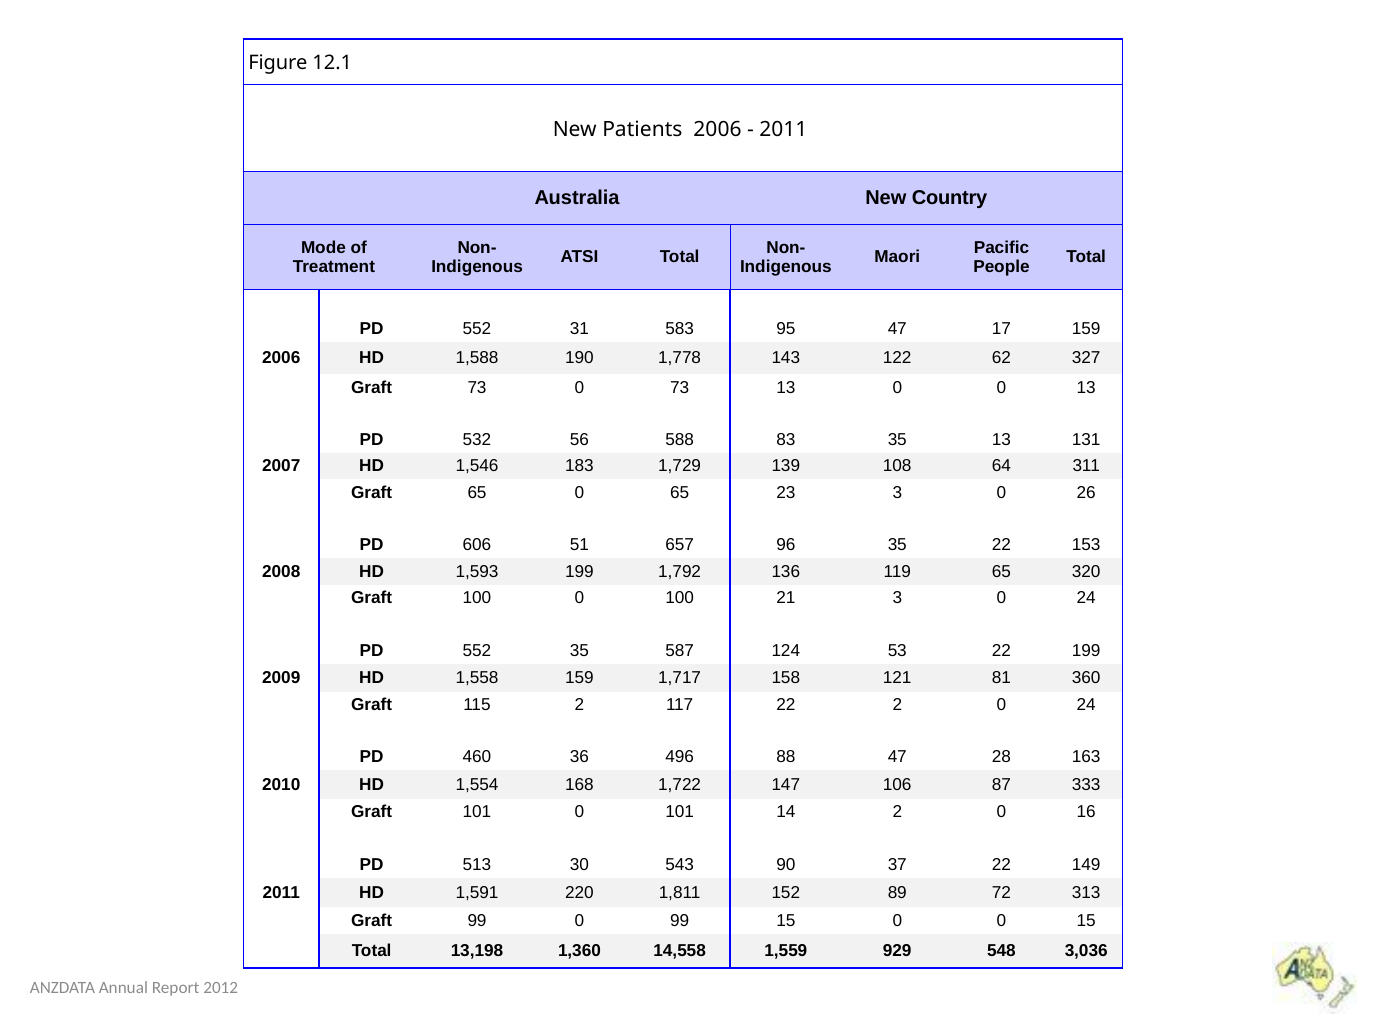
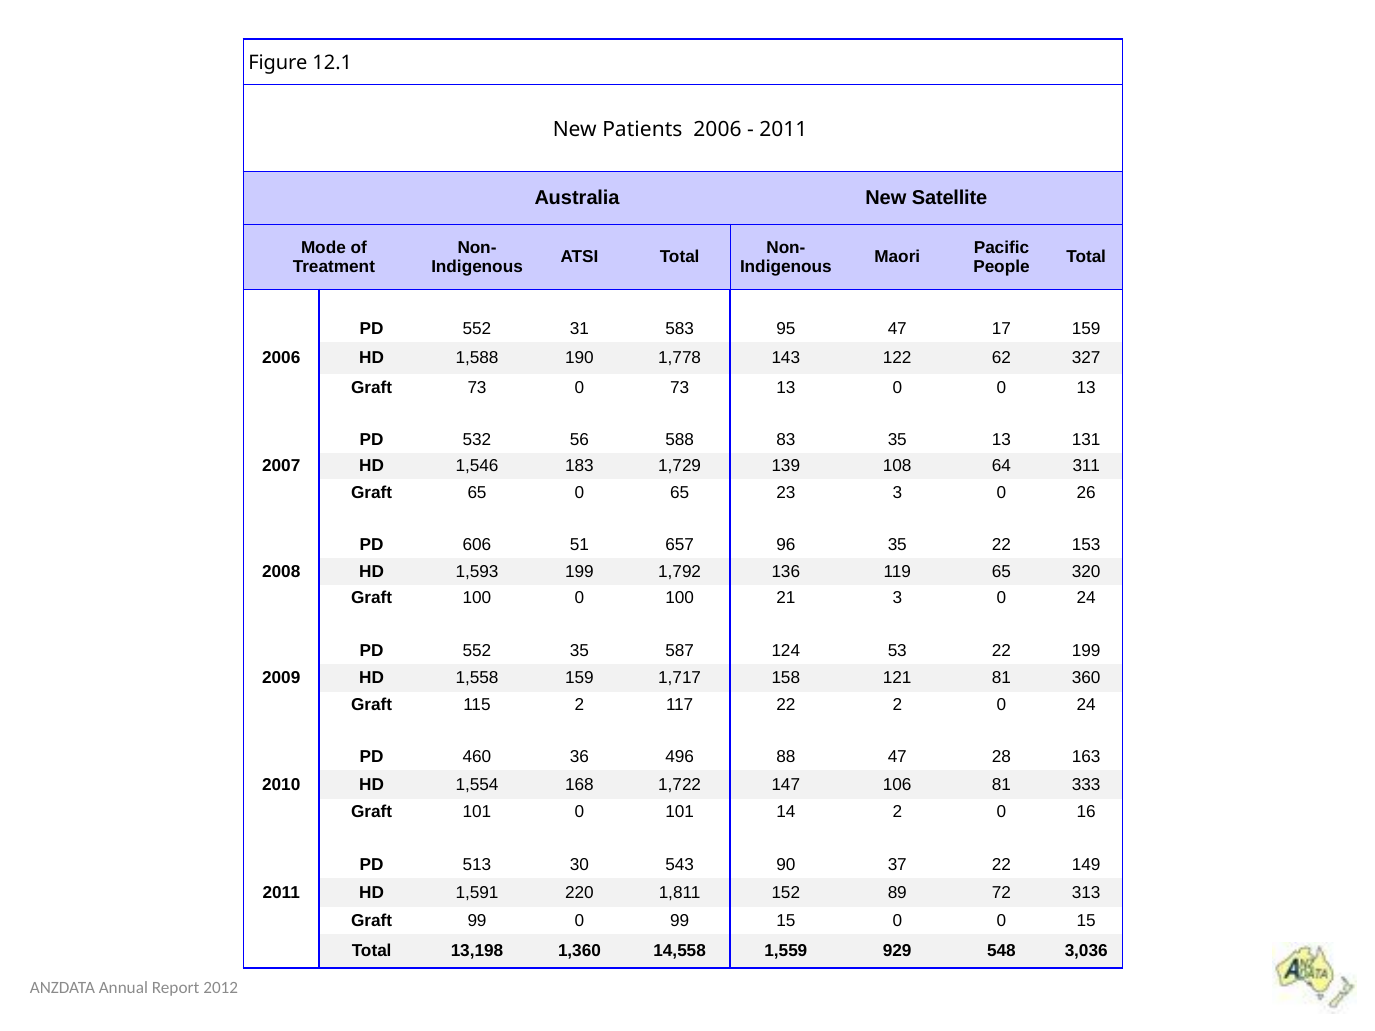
Country: Country -> Satellite
106 87: 87 -> 81
